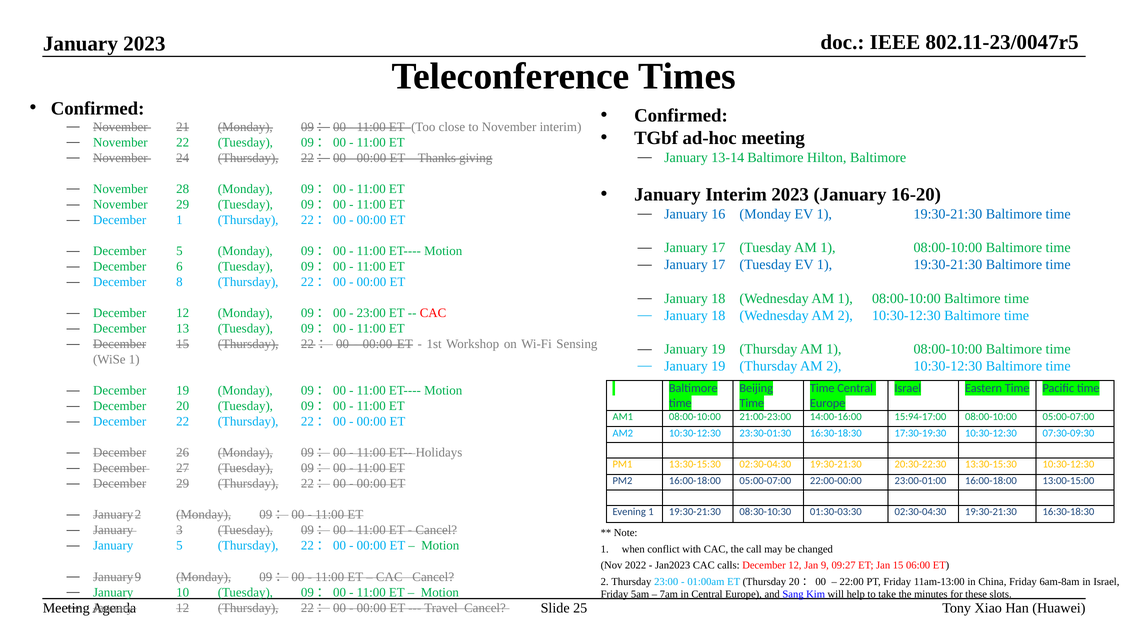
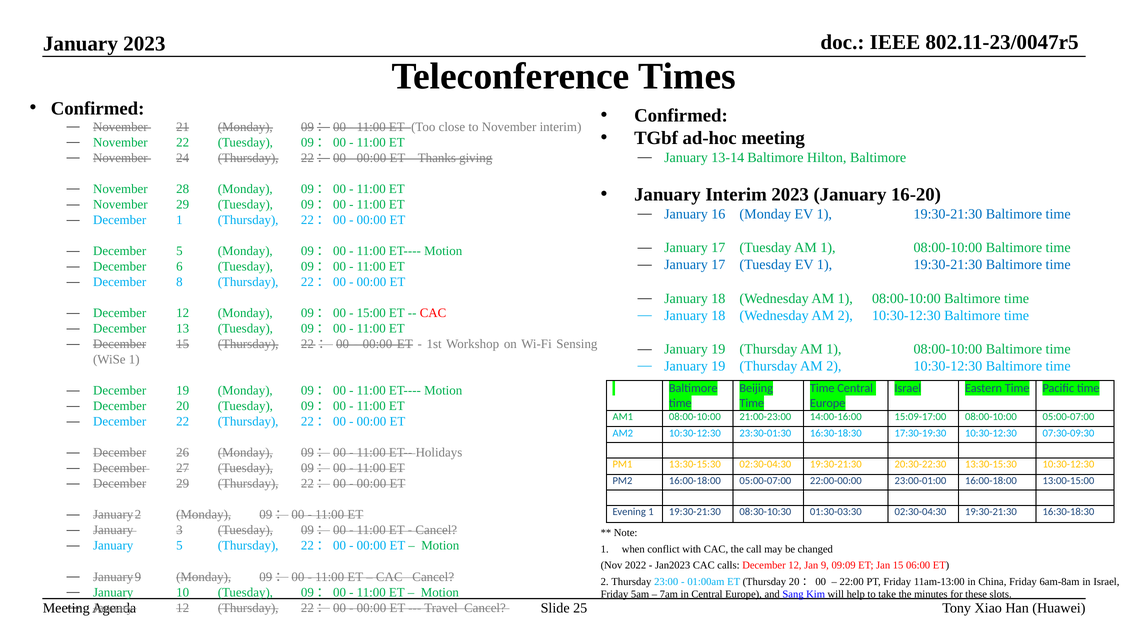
23:00 at (371, 313): 23:00 -> 15:00
15:94-17:00: 15:94-17:00 -> 15:09-17:00
09:27: 09:27 -> 09:09
